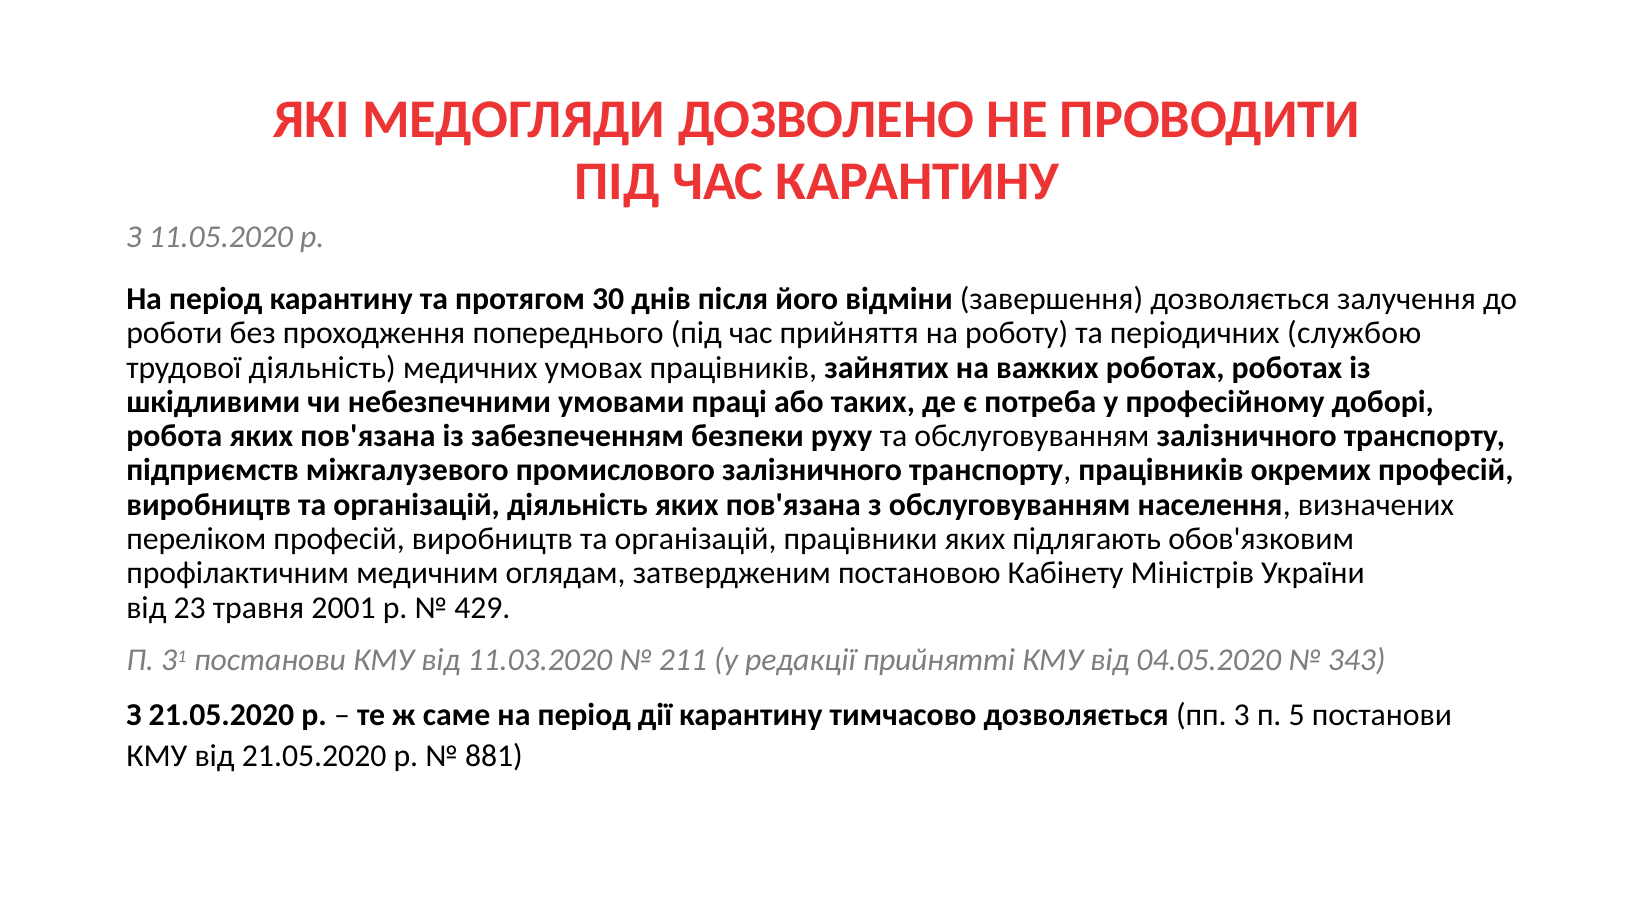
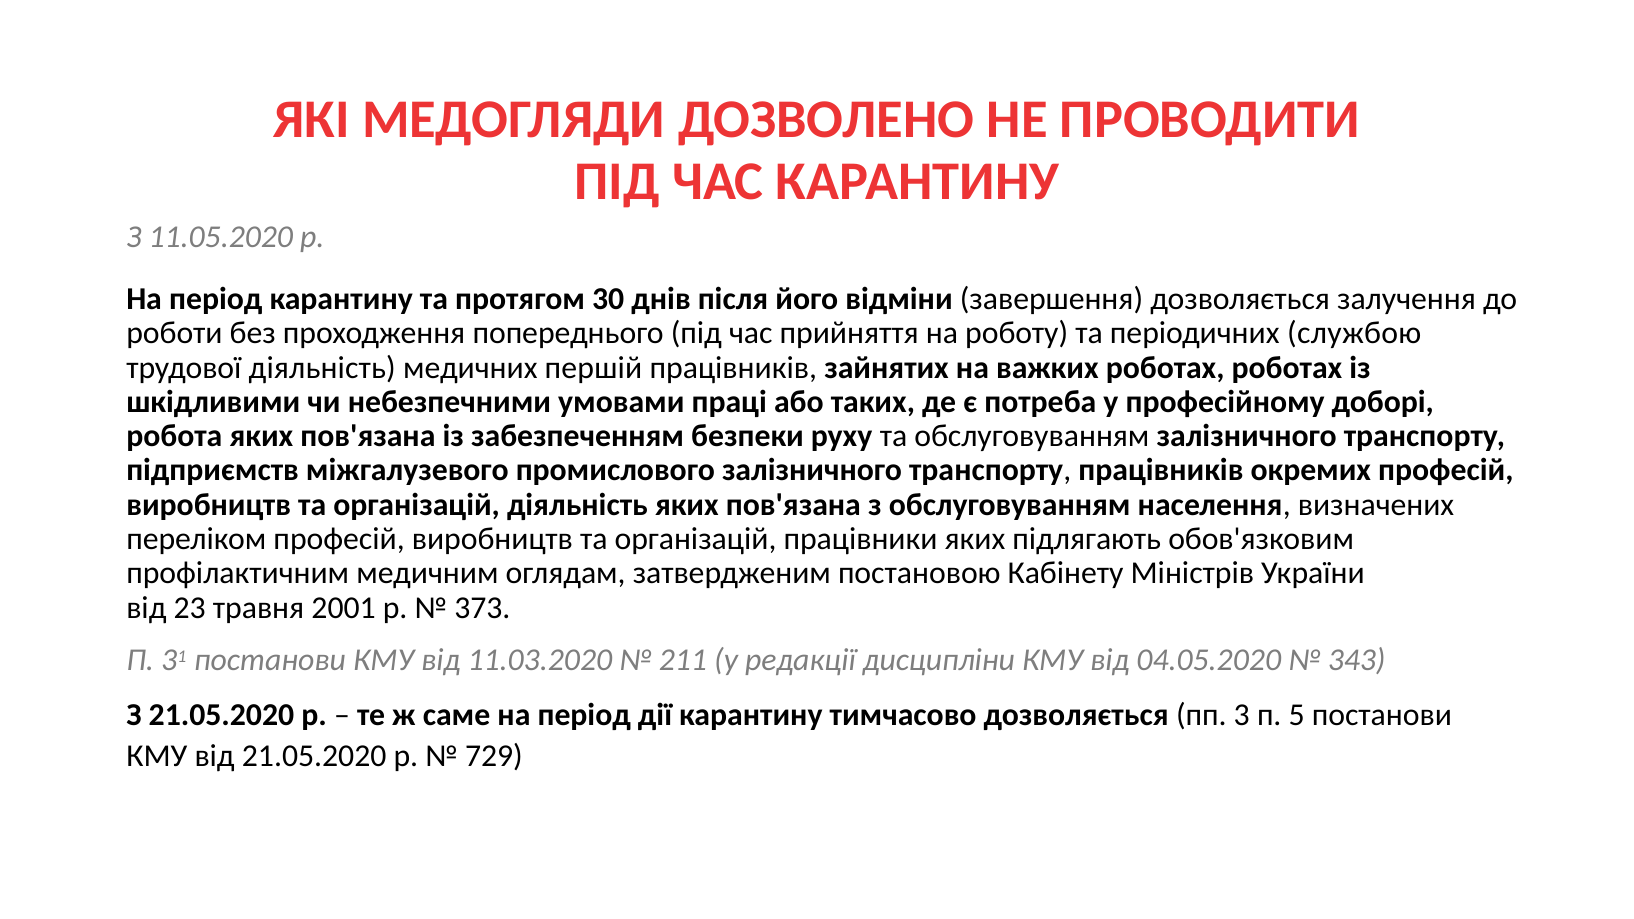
умовах: умовах -> першій
429: 429 -> 373
прийнятті: прийнятті -> дисципліни
881: 881 -> 729
